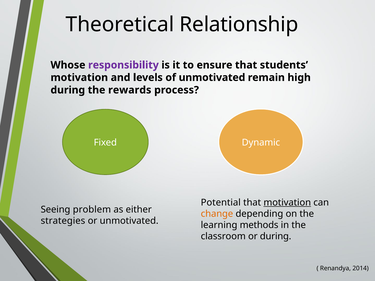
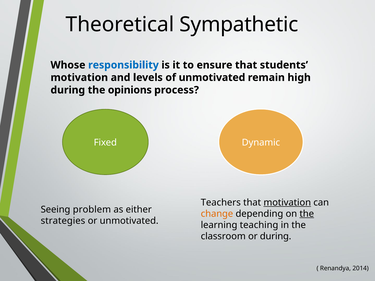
Relationship: Relationship -> Sympathetic
responsibility colour: purple -> blue
rewards: rewards -> opinions
Potential: Potential -> Teachers
the at (307, 214) underline: none -> present
methods: methods -> teaching
